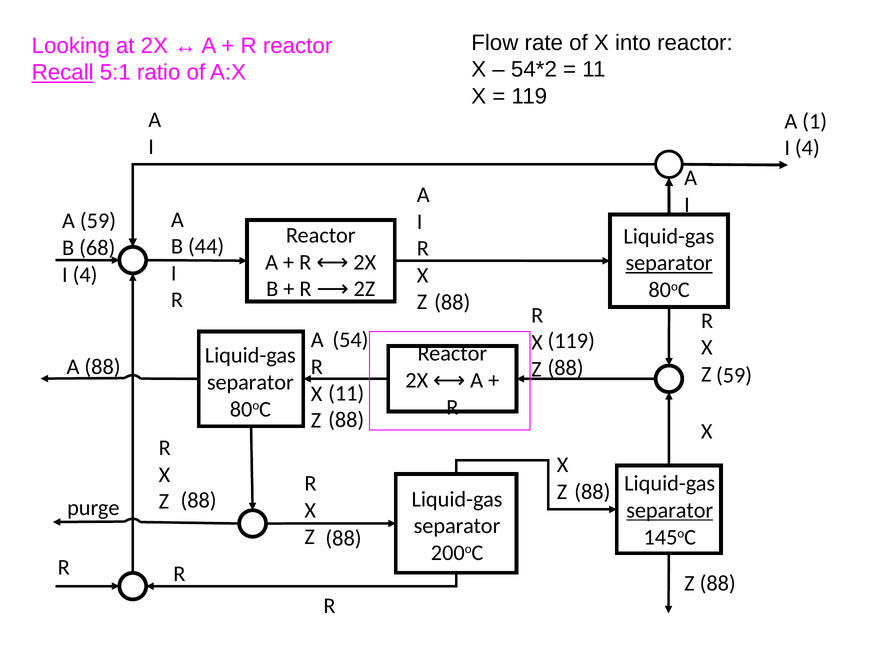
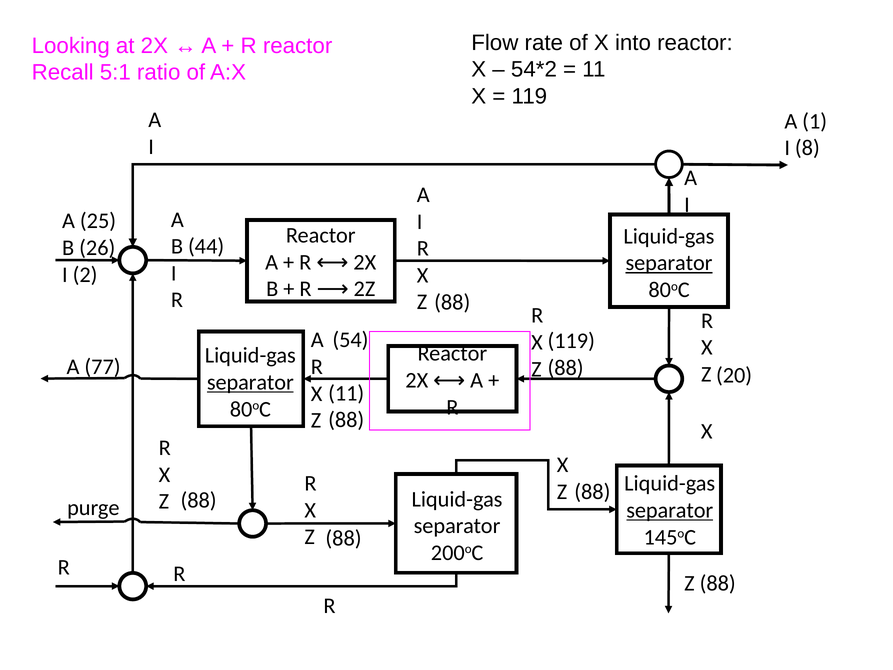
Recall underline: present -> none
4 at (807, 148): 4 -> 8
A 59: 59 -> 25
68: 68 -> 26
4 at (85, 275): 4 -> 2
A 88: 88 -> 77
88 59: 59 -> 20
separator at (250, 382) underline: none -> present
